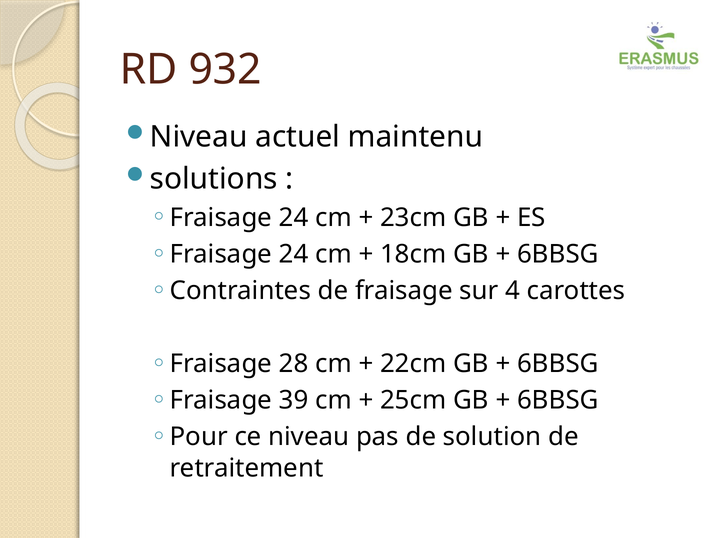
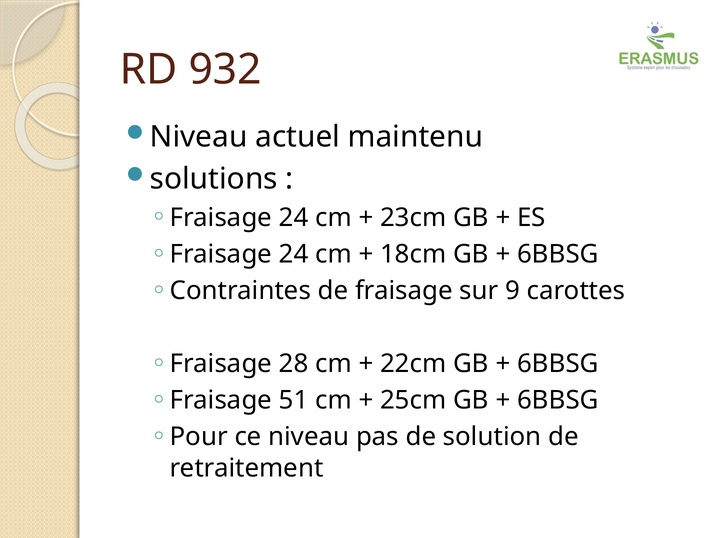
4: 4 -> 9
39: 39 -> 51
